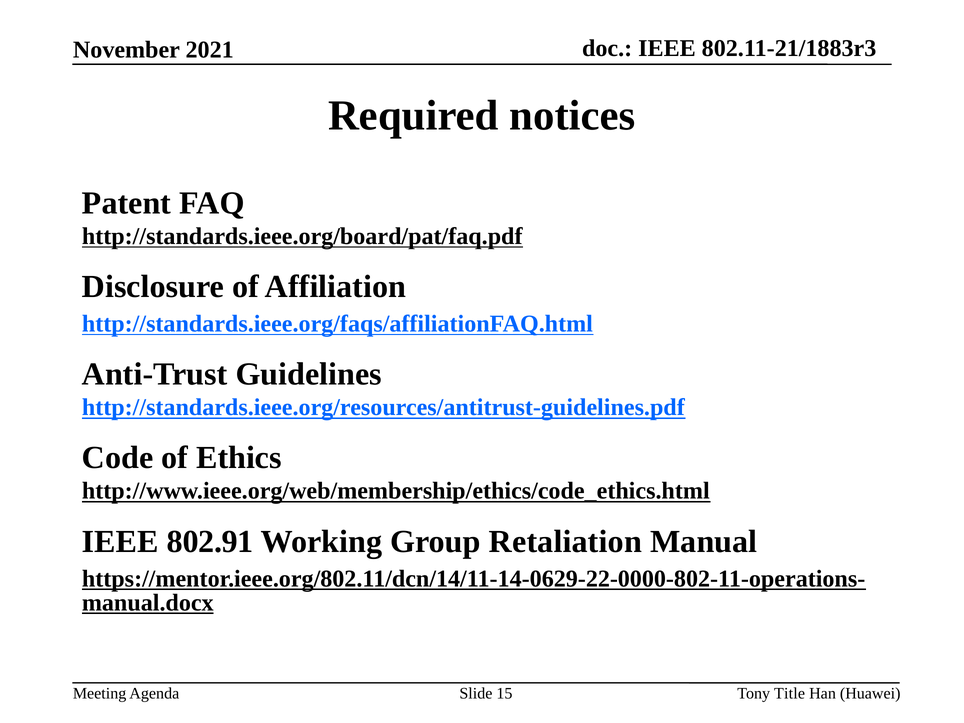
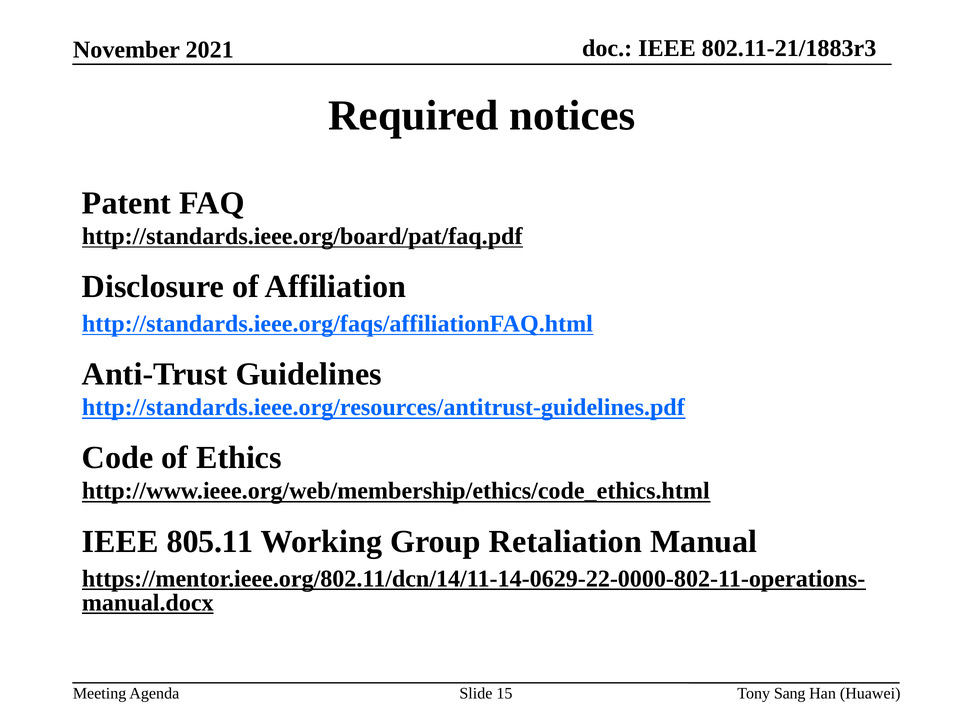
802.91: 802.91 -> 805.11
Title: Title -> Sang
